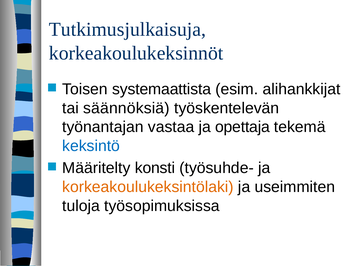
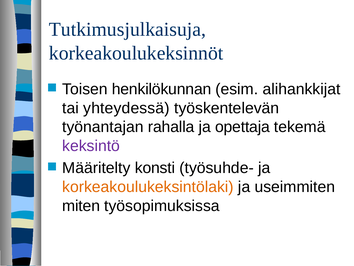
systemaattista: systemaattista -> henkilökunnan
säännöksiä: säännöksiä -> yhteydessä
vastaa: vastaa -> rahalla
keksintö colour: blue -> purple
tuloja: tuloja -> miten
